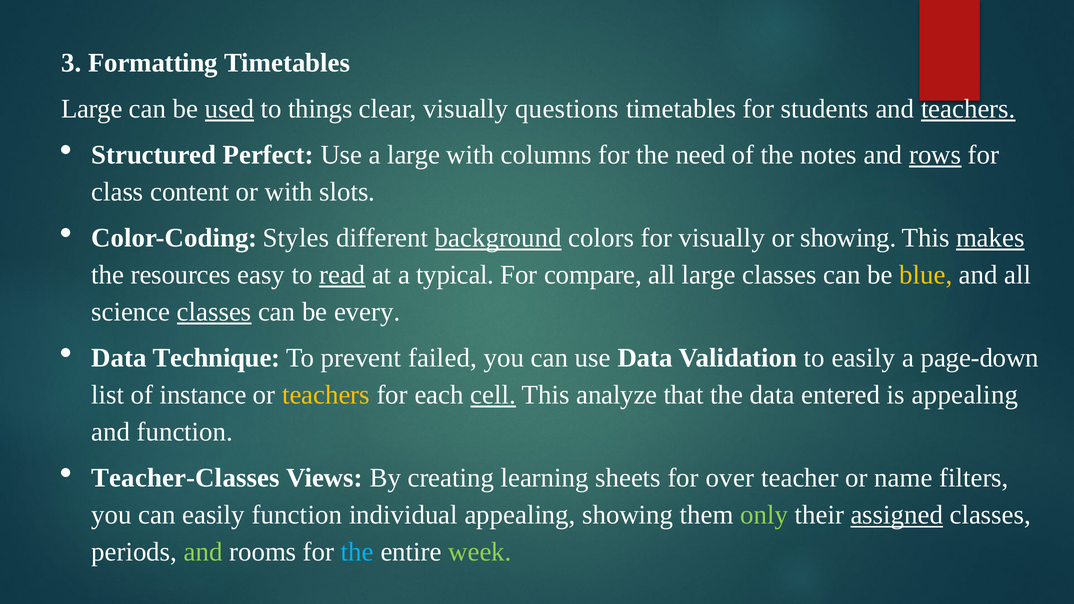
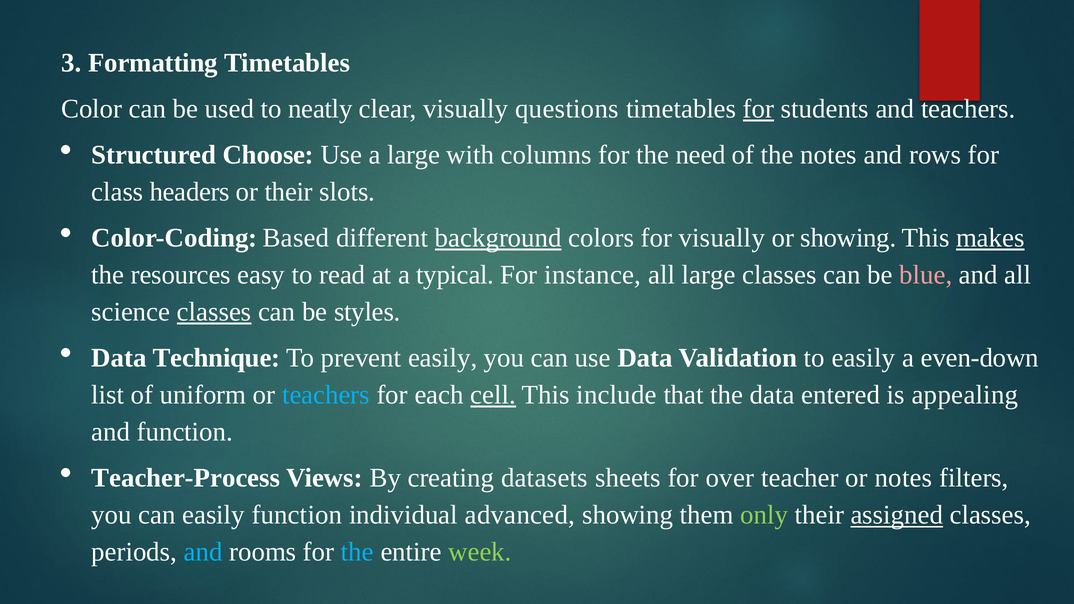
Large at (92, 109): Large -> Color
used underline: present -> none
things: things -> neatly
for at (759, 109) underline: none -> present
teachers at (968, 109) underline: present -> none
Perfect: Perfect -> Choose
rows underline: present -> none
content: content -> headers
or with: with -> their
Styles: Styles -> Based
read underline: present -> none
compare: compare -> instance
blue colour: yellow -> pink
every: every -> styles
prevent failed: failed -> easily
page-down: page-down -> even-down
instance: instance -> uniform
teachers at (326, 395) colour: yellow -> light blue
analyze: analyze -> include
Teacher-Classes: Teacher-Classes -> Teacher-Process
learning: learning -> datasets
or name: name -> notes
individual appealing: appealing -> advanced
and at (203, 552) colour: light green -> light blue
